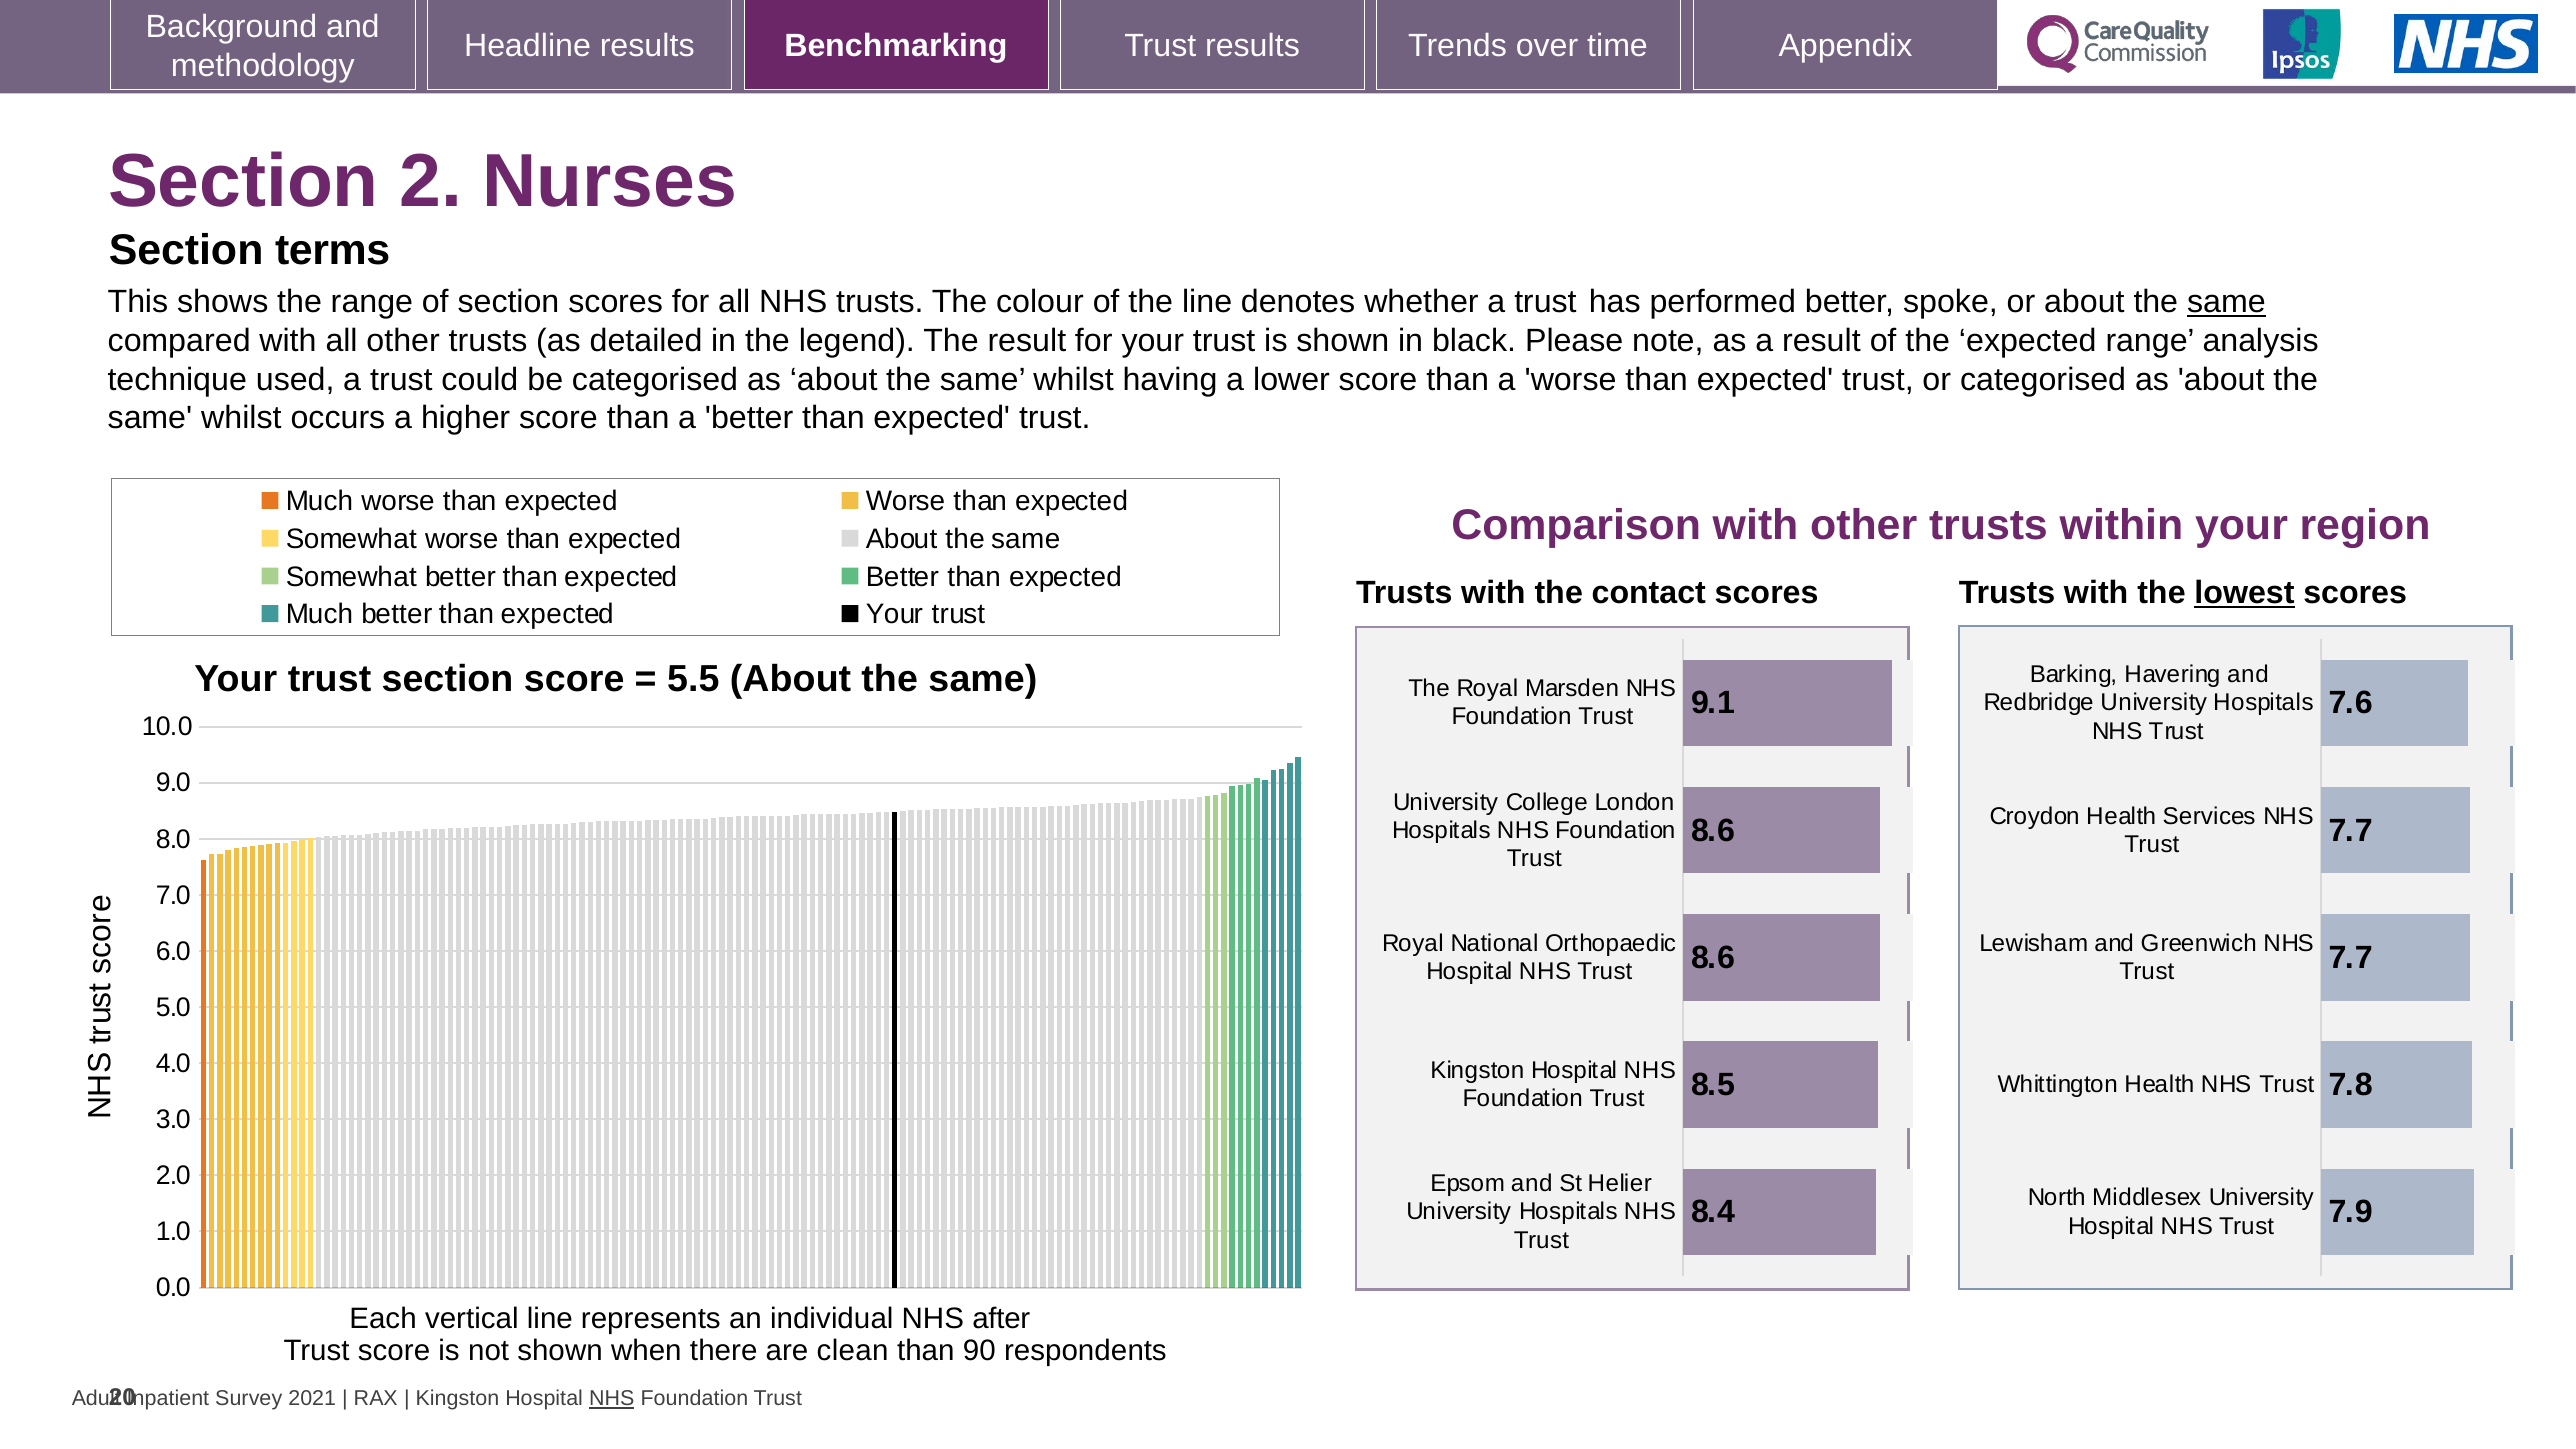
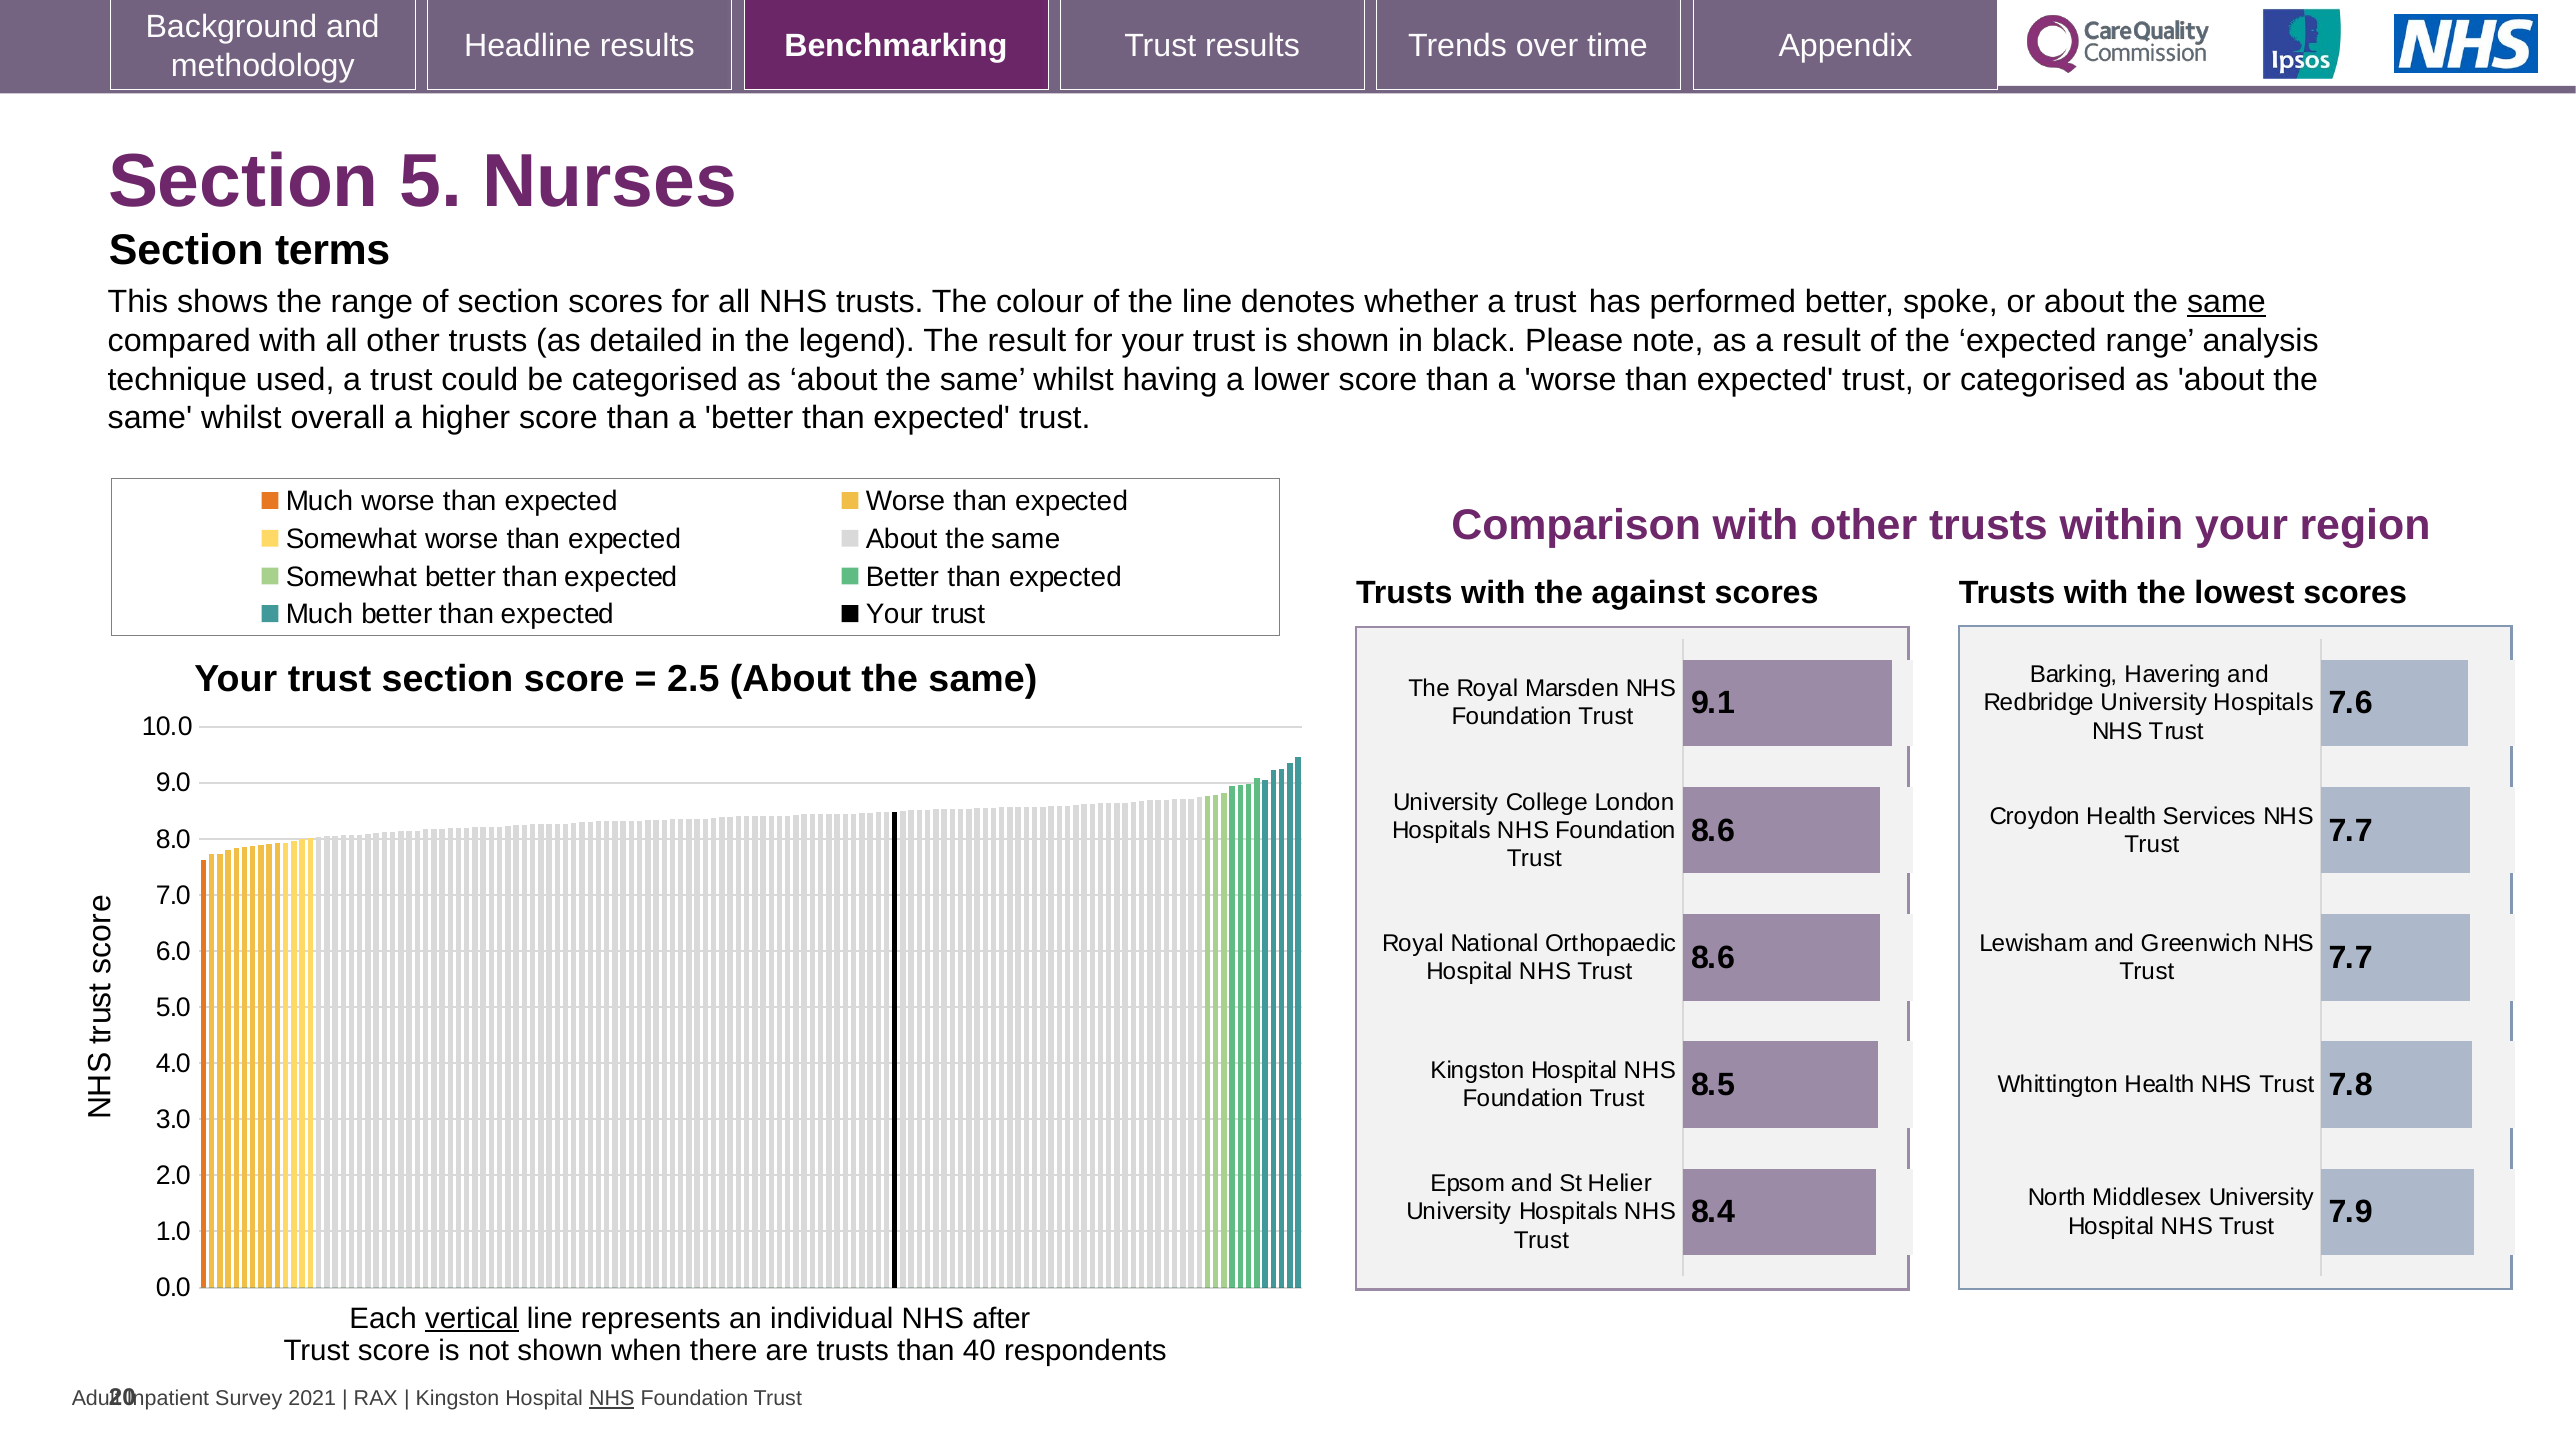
2: 2 -> 5
occurs: occurs -> overall
contact: contact -> against
lowest underline: present -> none
5.5: 5.5 -> 2.5
vertical underline: none -> present
are clean: clean -> trusts
90: 90 -> 40
